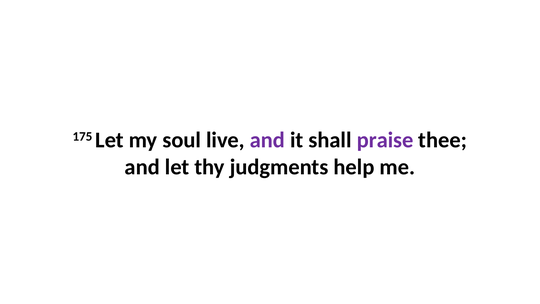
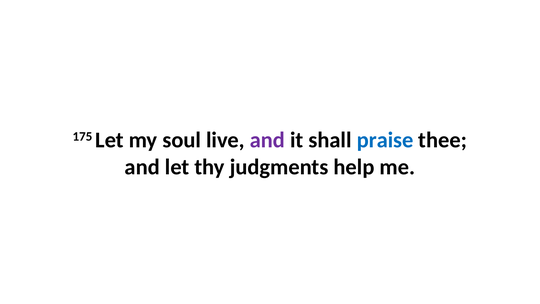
praise colour: purple -> blue
